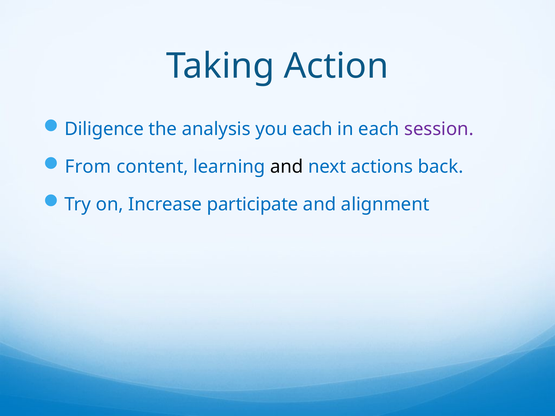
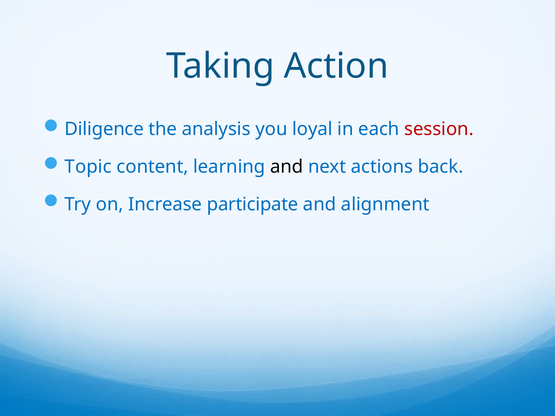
you each: each -> loyal
session colour: purple -> red
From: From -> Topic
